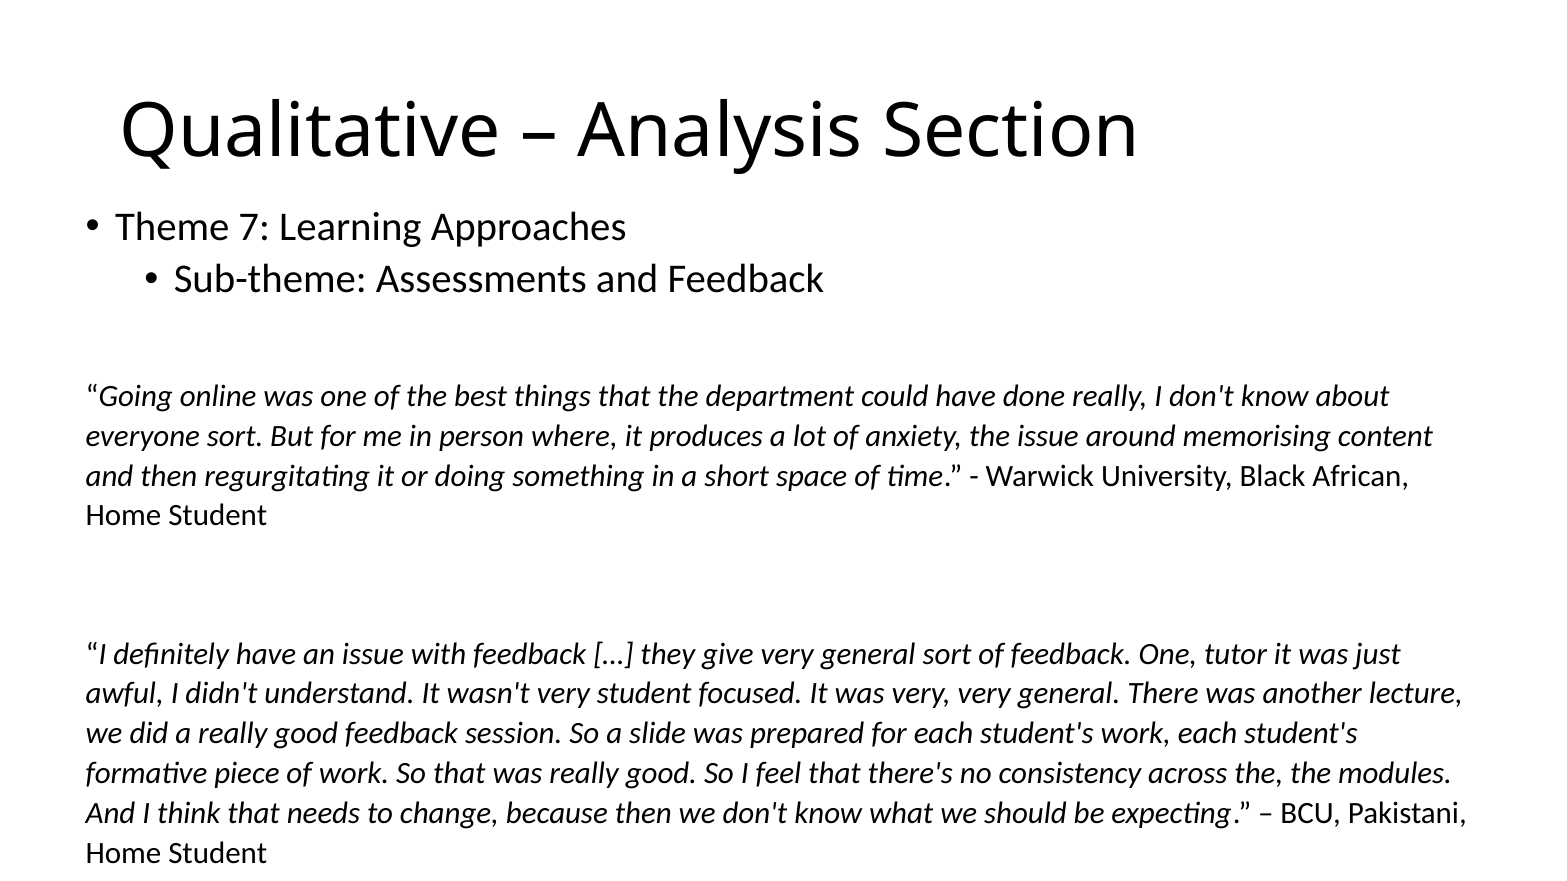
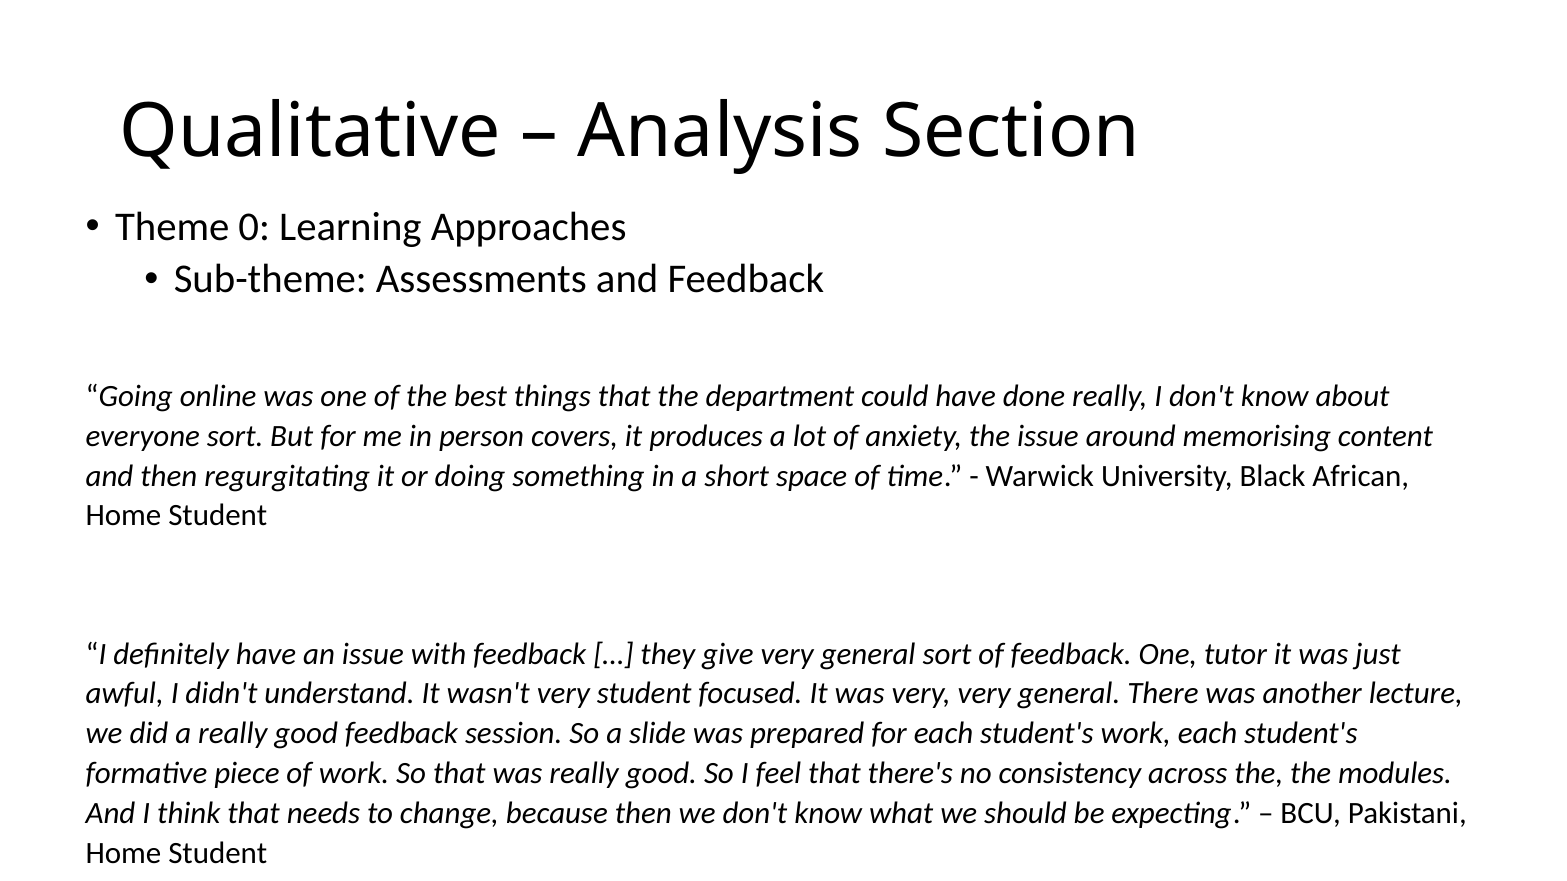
7: 7 -> 0
where: where -> covers
